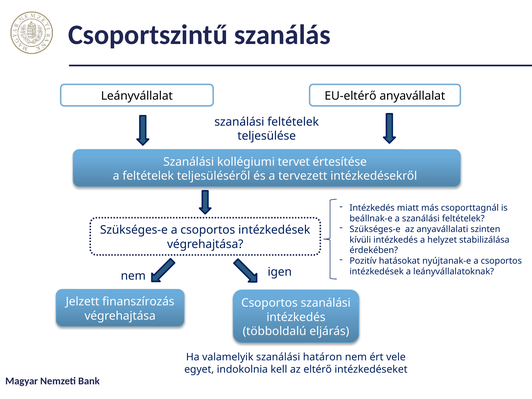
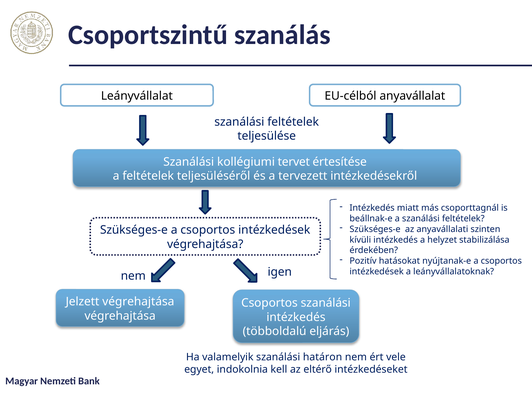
EU-eltérő: EU-eltérő -> EU-célból
Jelzett finanszírozás: finanszírozás -> végrehajtása
